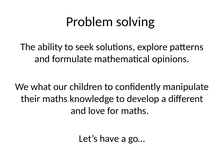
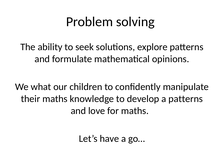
a different: different -> patterns
